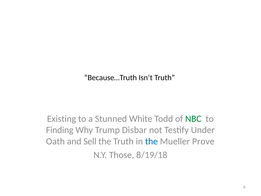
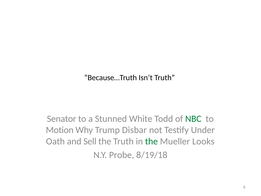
Existing: Existing -> Senator
Finding: Finding -> Motion
the at (151, 141) colour: blue -> green
Prove: Prove -> Looks
Those: Those -> Probe
